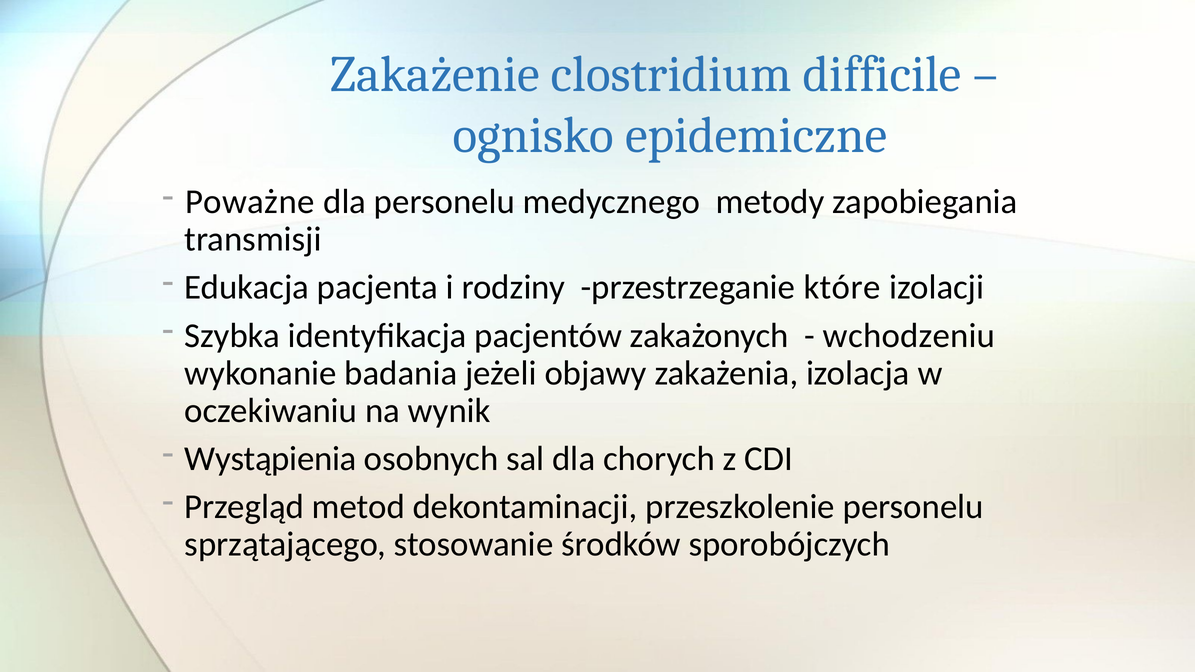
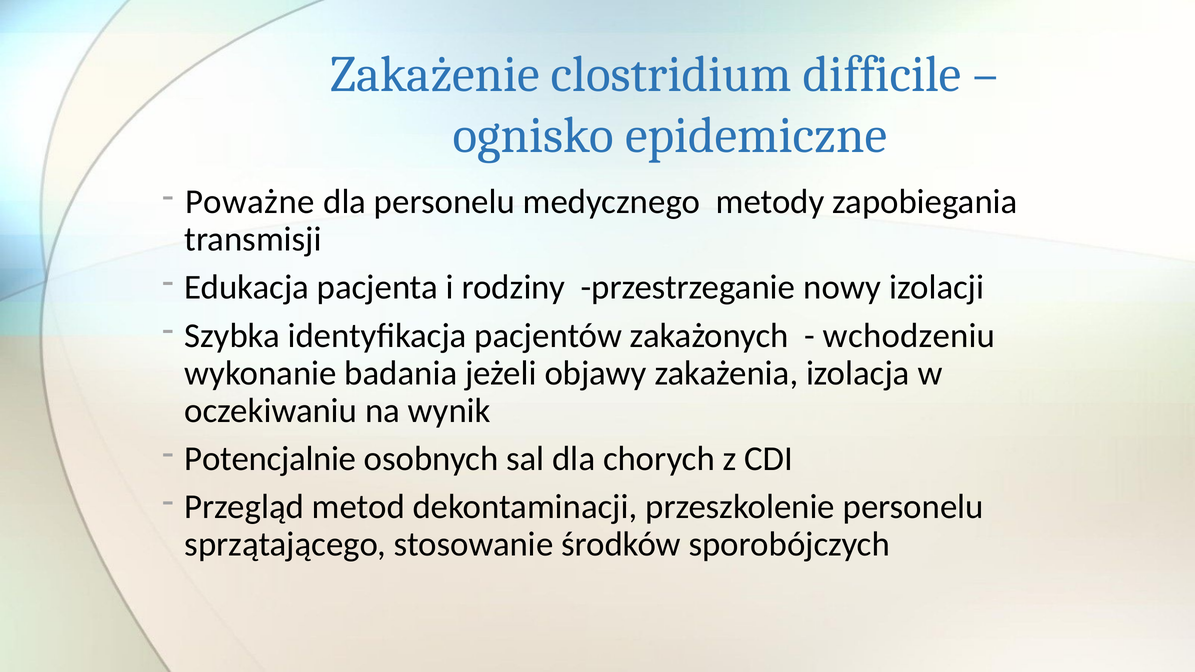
które: które -> nowy
Wystąpienia: Wystąpienia -> Potencjalnie
